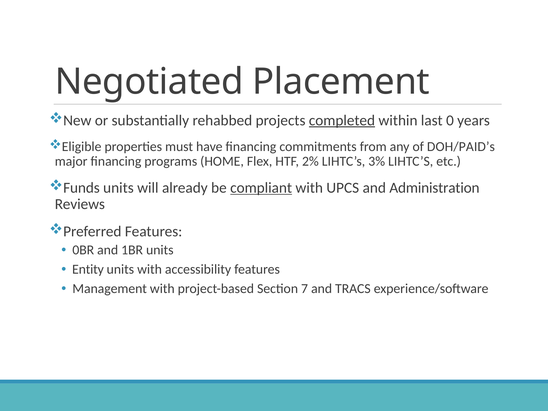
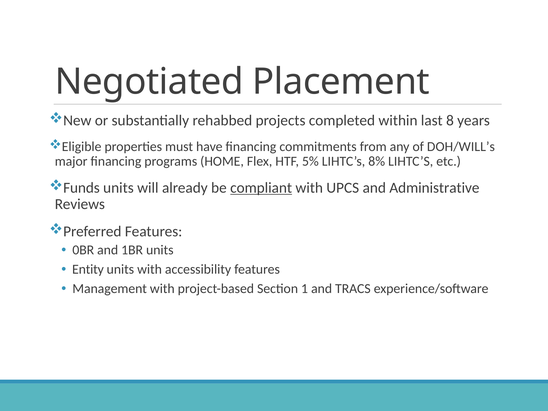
completed underline: present -> none
0: 0 -> 8
DOH/PAID’s: DOH/PAID’s -> DOH/WILL’s
2%: 2% -> 5%
3%: 3% -> 8%
Administration: Administration -> Administrative
7: 7 -> 1
